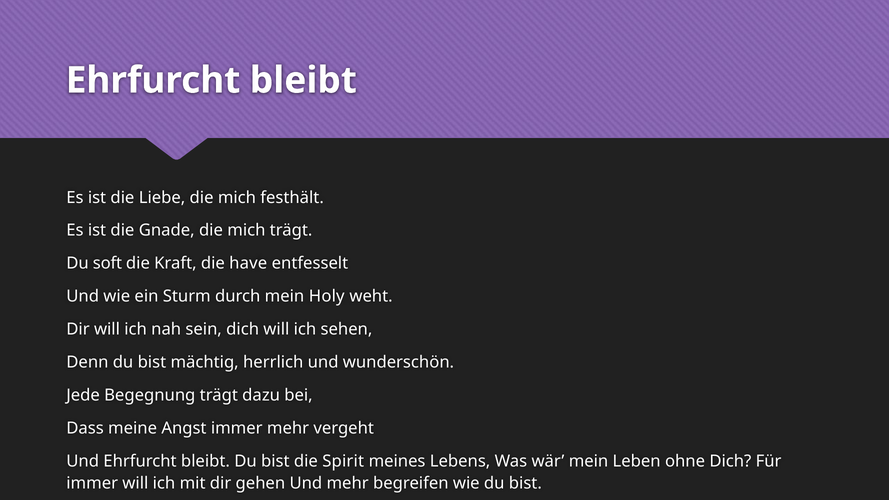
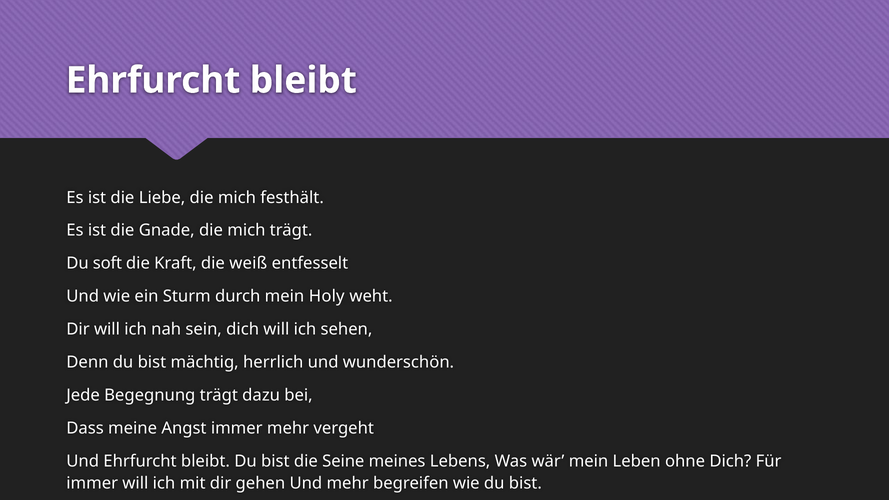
have: have -> weiß
Spirit: Spirit -> Seine
